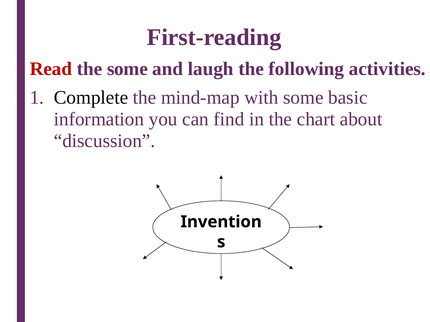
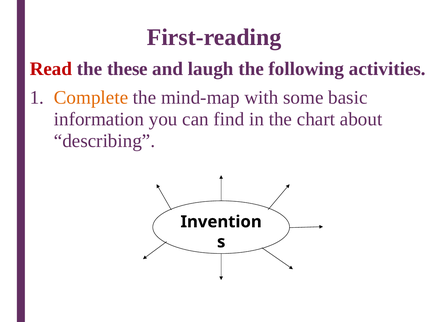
the some: some -> these
Complete colour: black -> orange
discussion: discussion -> describing
